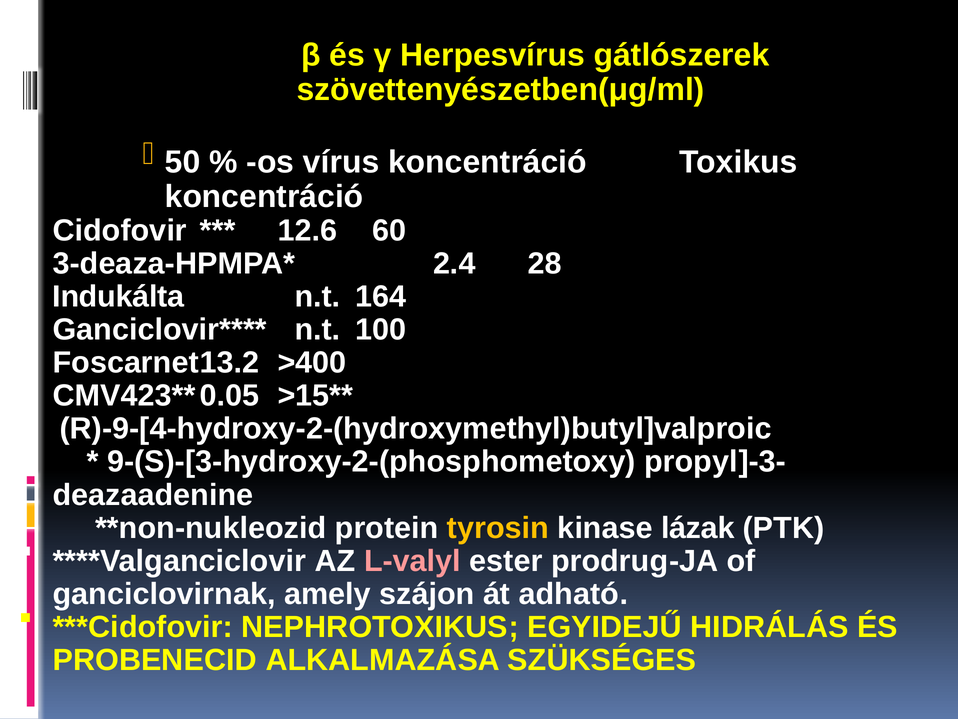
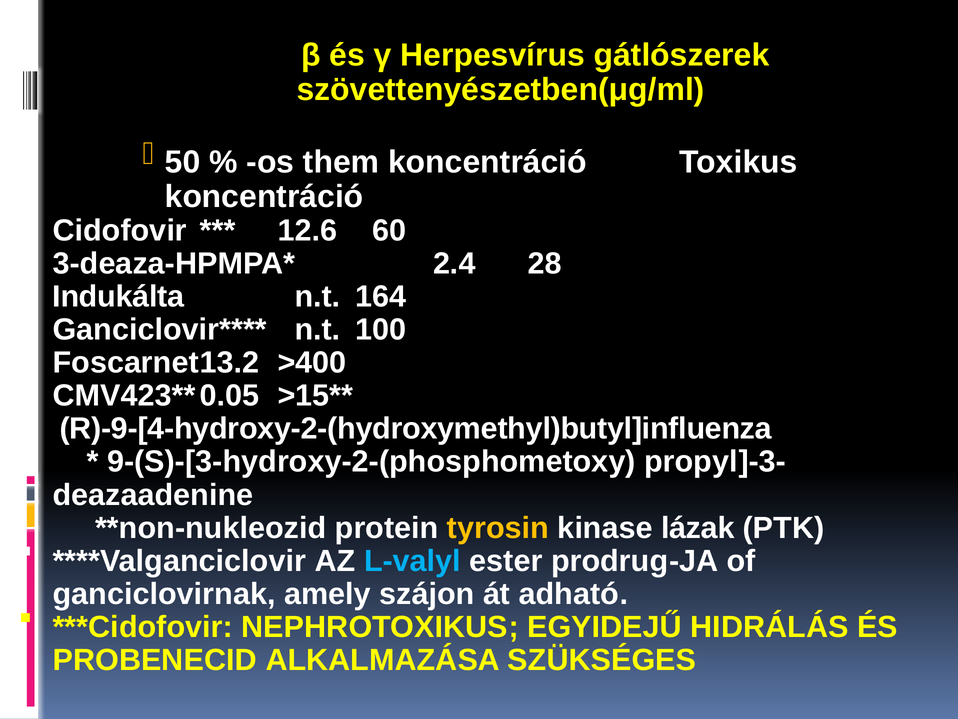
vírus: vírus -> them
R)-9-[4-hydroxy-2-(hydroxymethyl)butyl]valproic: R)-9-[4-hydroxy-2-(hydroxymethyl)butyl]valproic -> R)-9-[4-hydroxy-2-(hydroxymethyl)butyl]influenza
L-valyl colour: pink -> light blue
